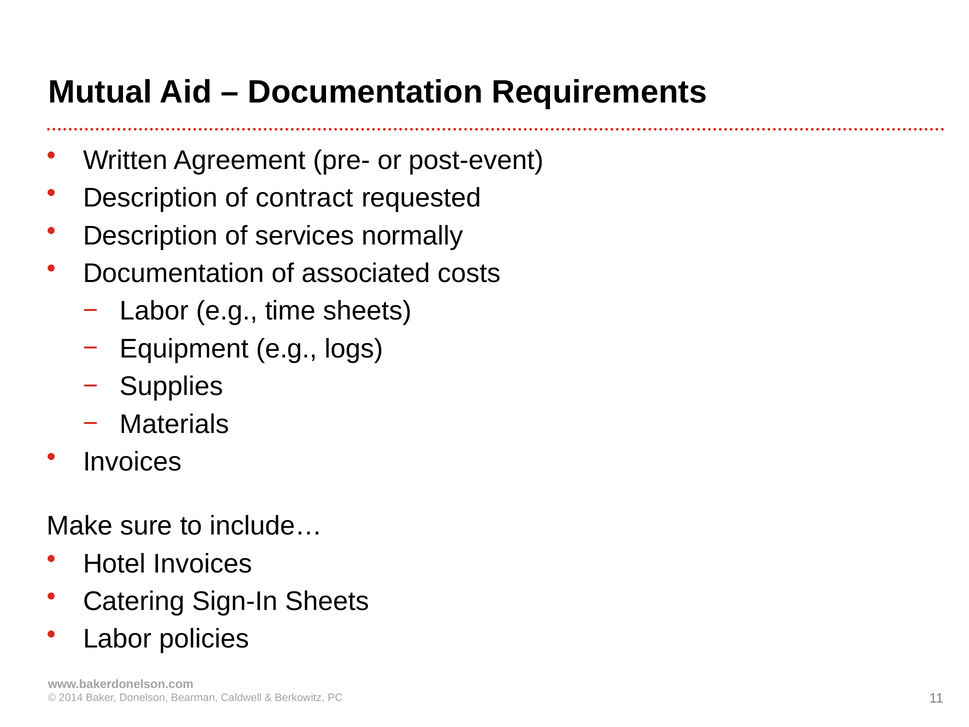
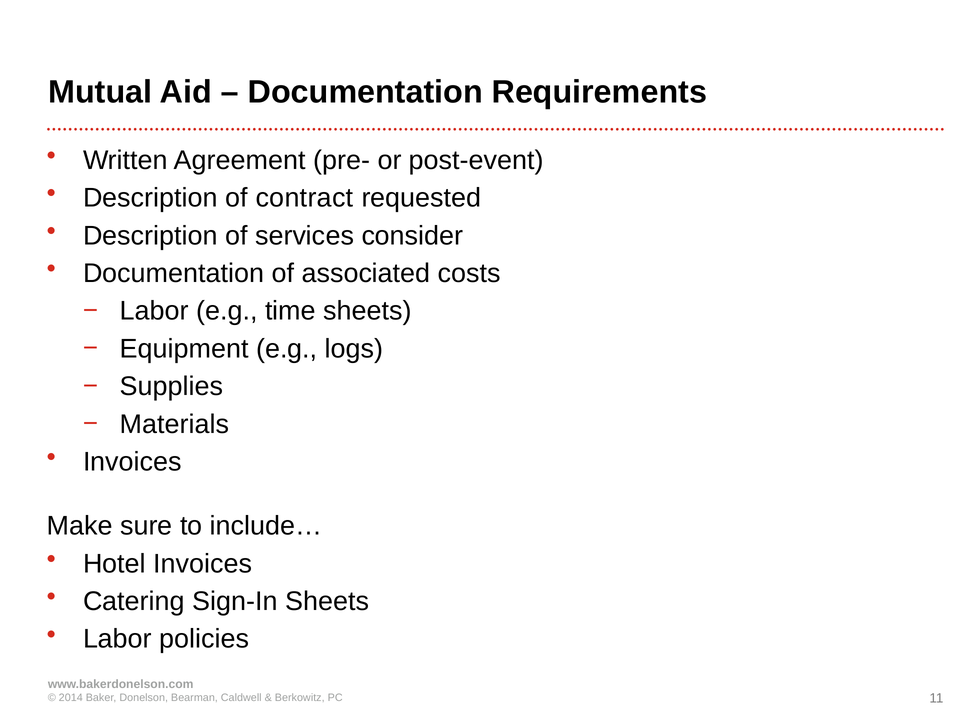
normally: normally -> consider
